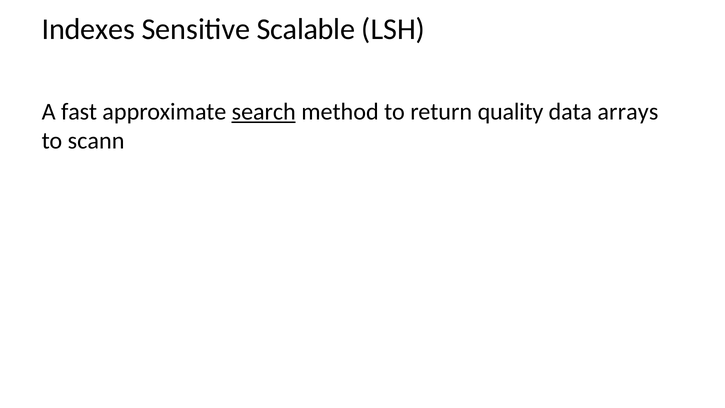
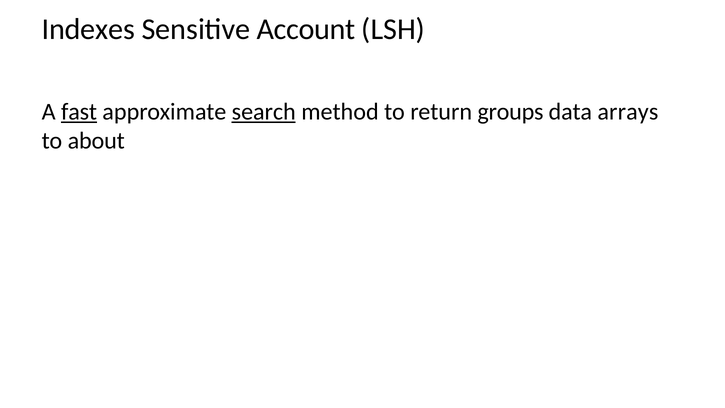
Scalable: Scalable -> Account
fast underline: none -> present
quality: quality -> groups
scann: scann -> about
